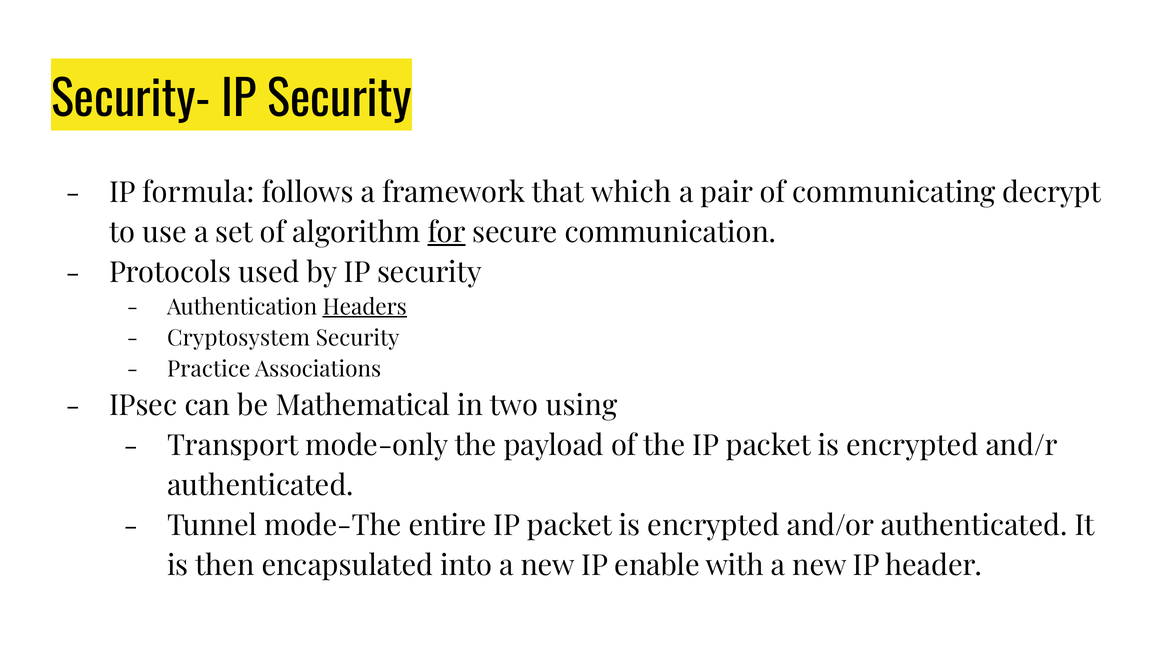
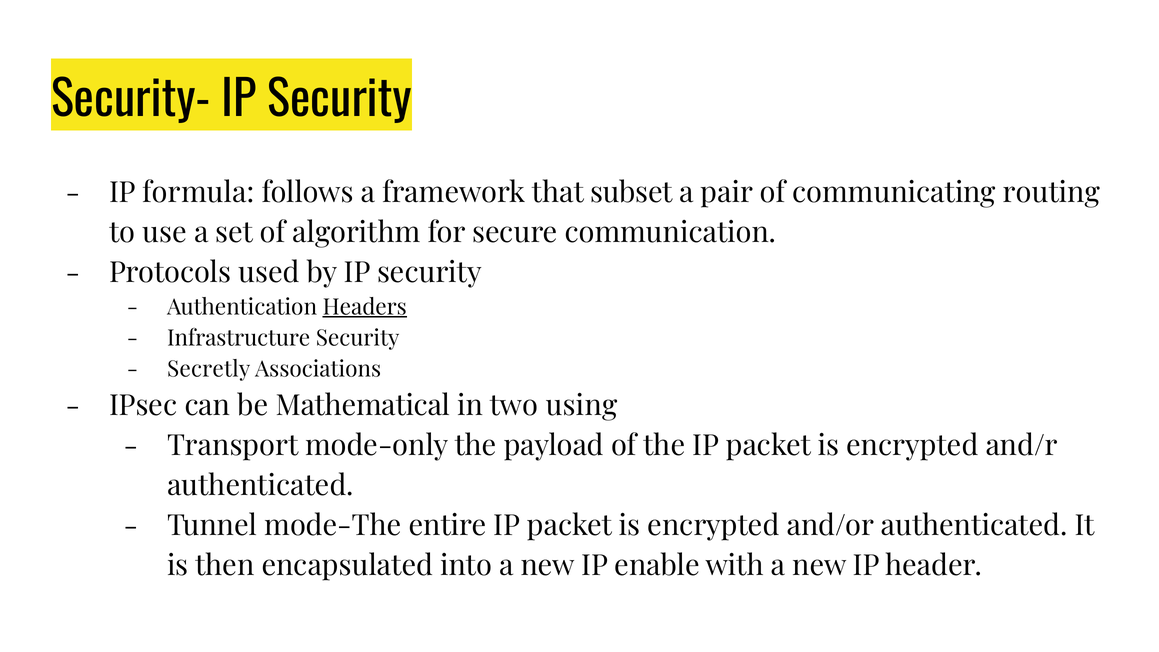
which: which -> subset
decrypt: decrypt -> routing
for underline: present -> none
Cryptosystem: Cryptosystem -> Infrastructure
Practice: Practice -> Secretly
